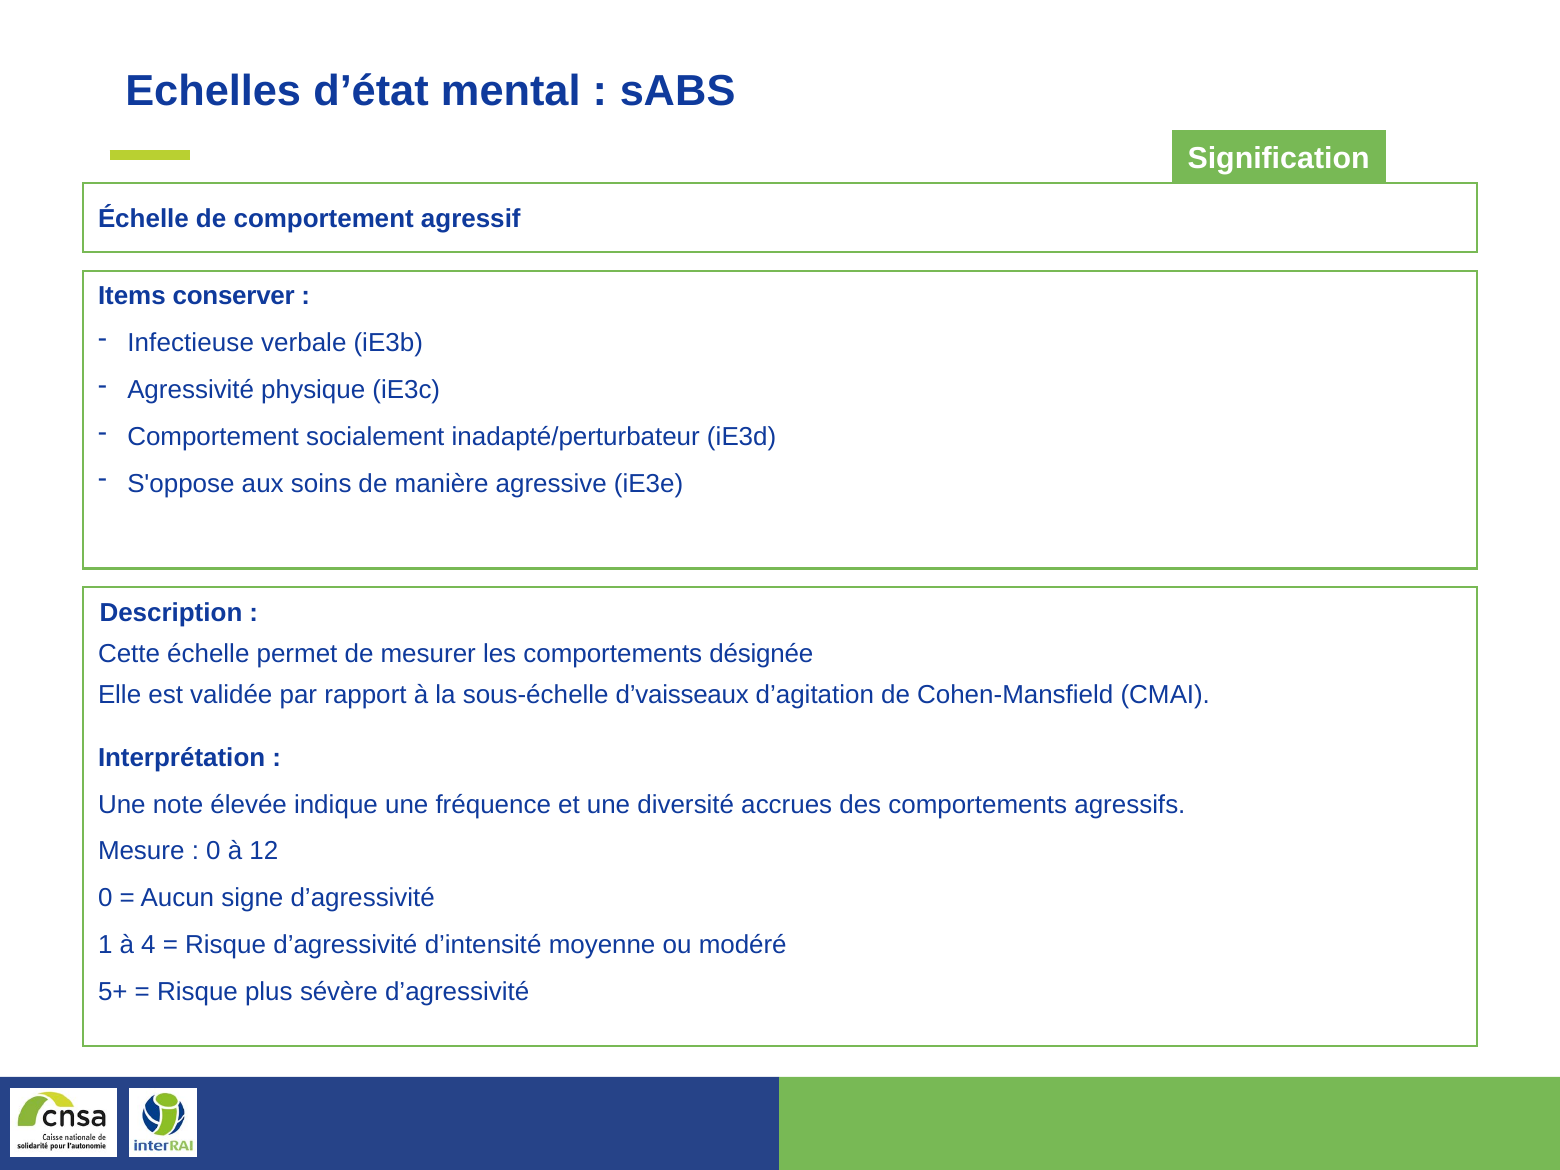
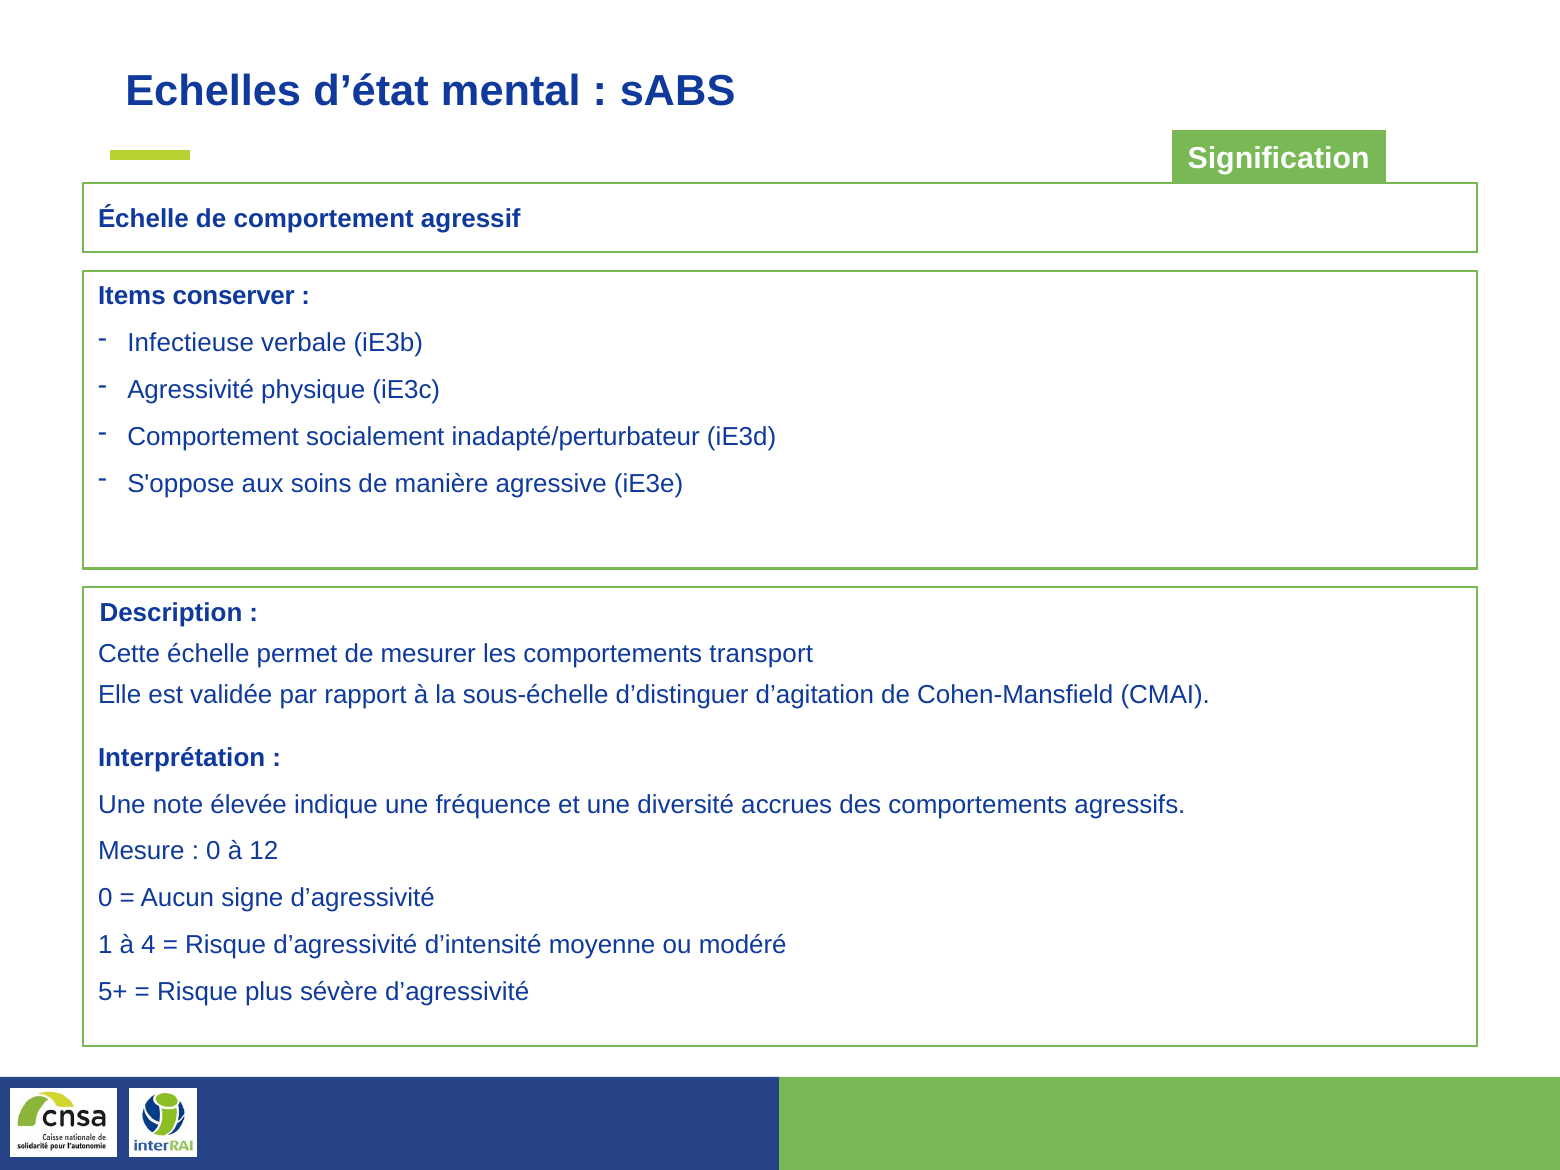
désignée: désignée -> transport
d’vaisseaux: d’vaisseaux -> d’distinguer
